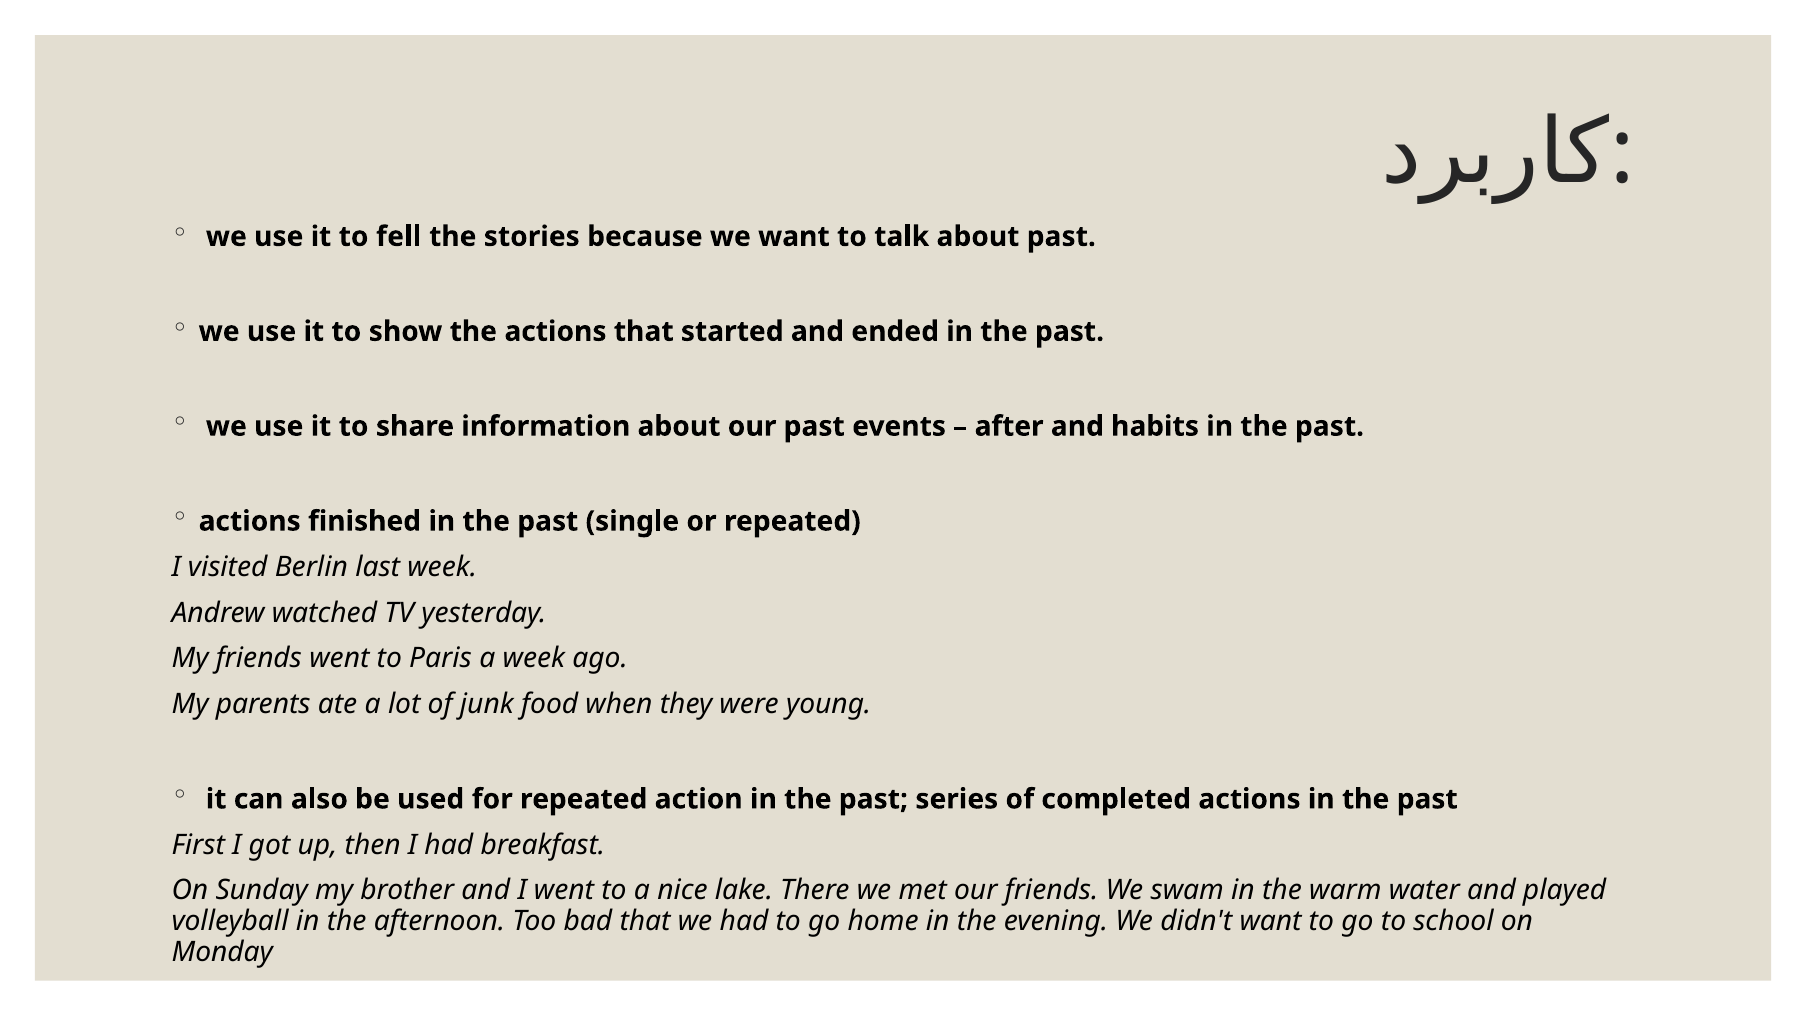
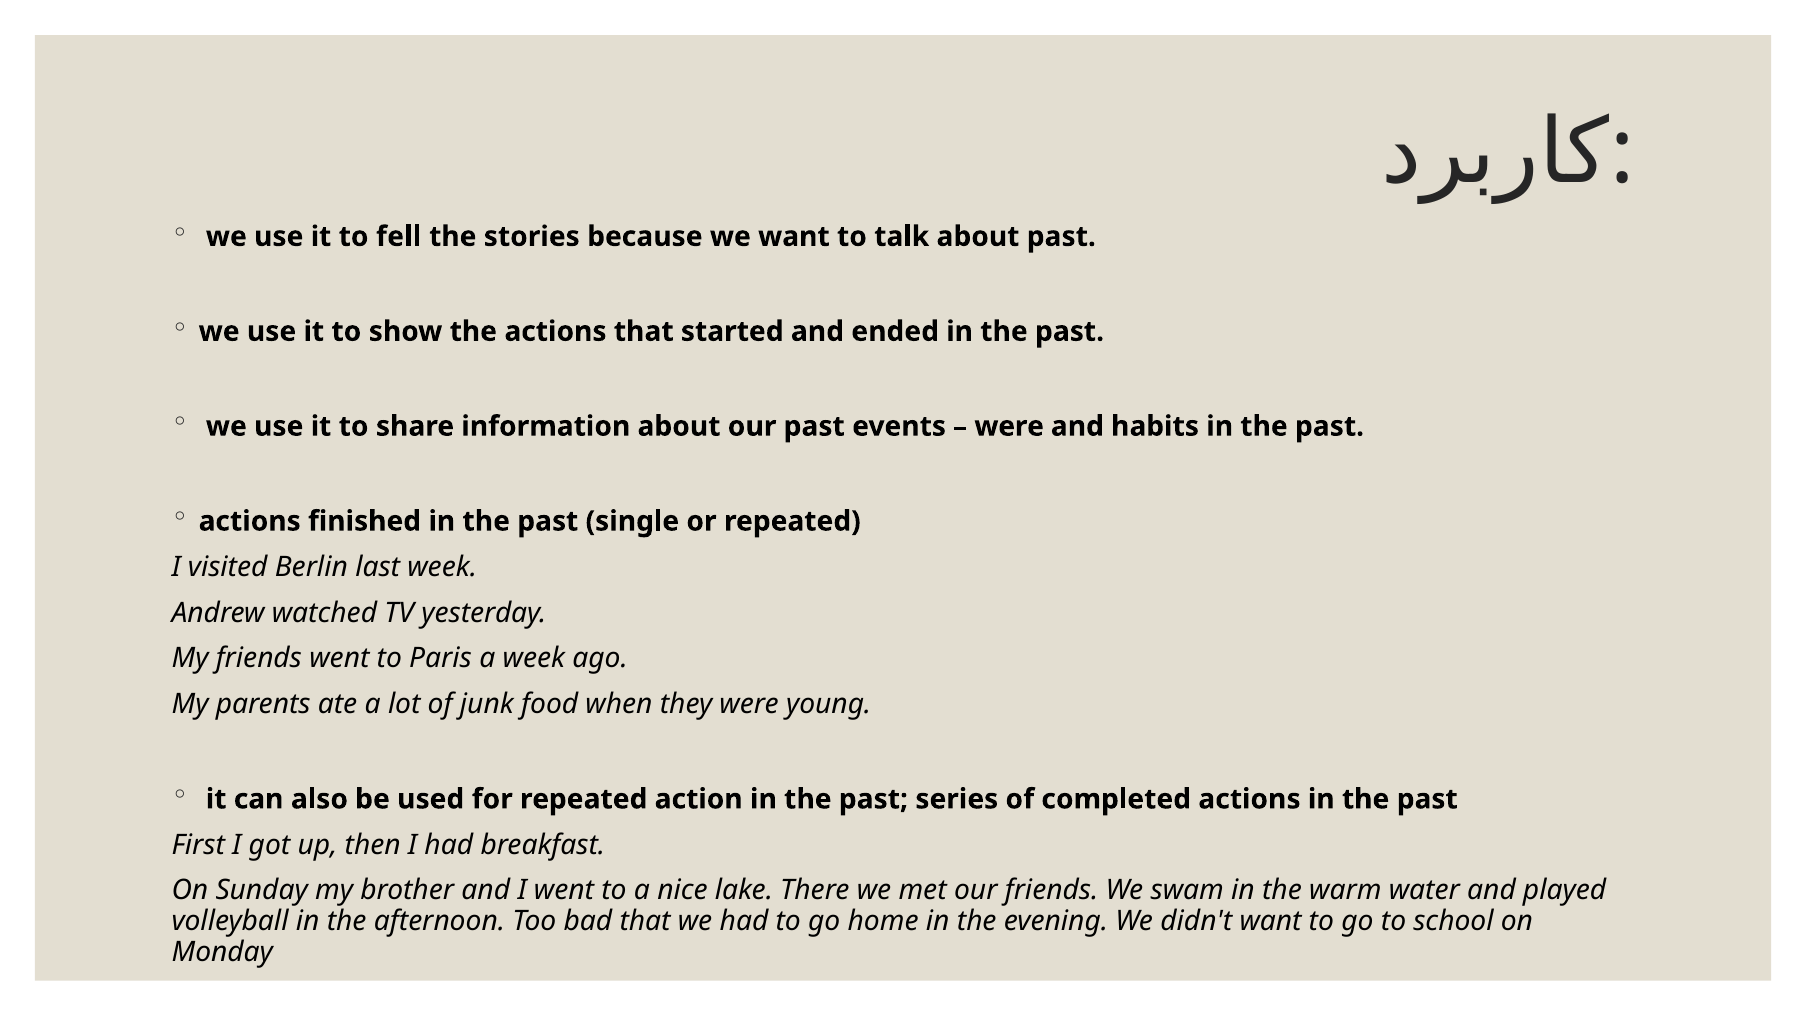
after at (1009, 426): after -> were
